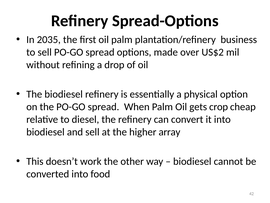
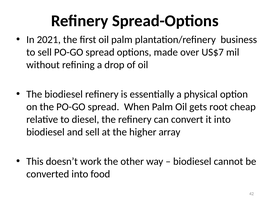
2035: 2035 -> 2021
US$2: US$2 -> US$7
crop: crop -> root
